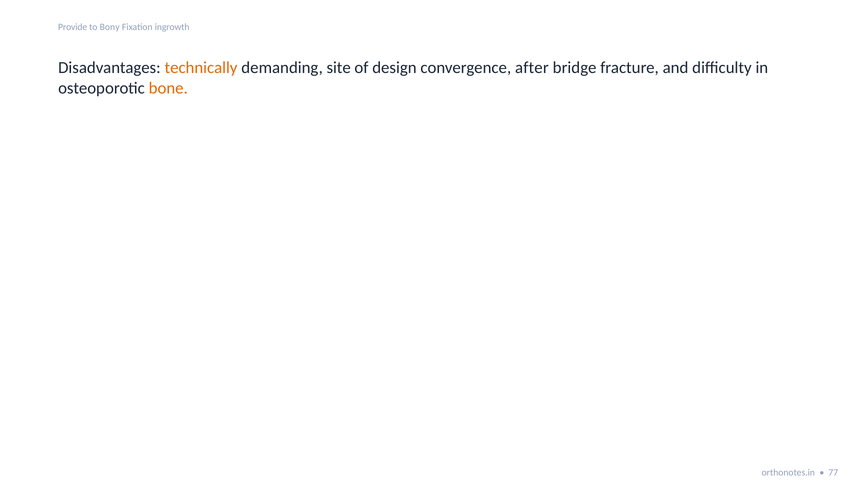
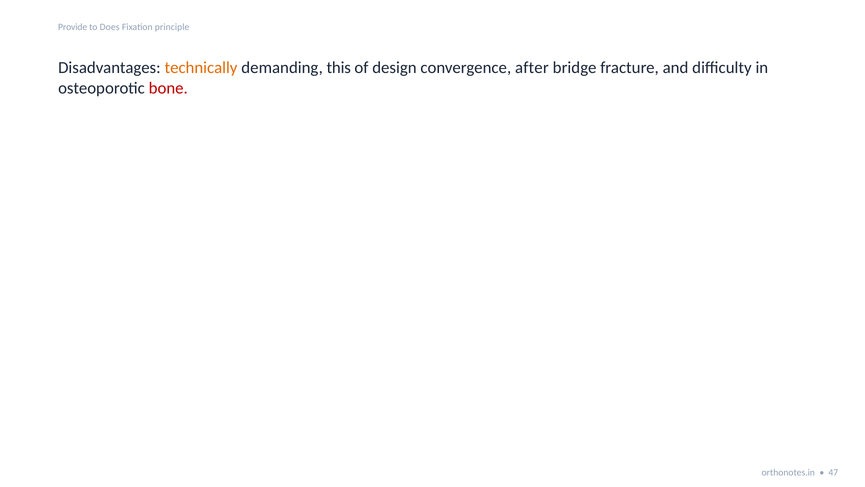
Bony: Bony -> Does
ingrowth: ingrowth -> principle
site: site -> this
bone colour: orange -> red
77: 77 -> 47
